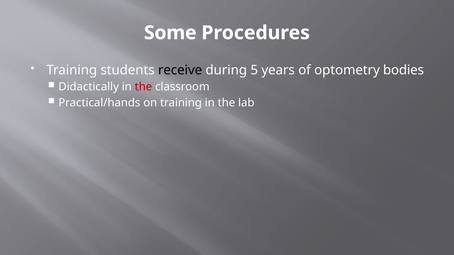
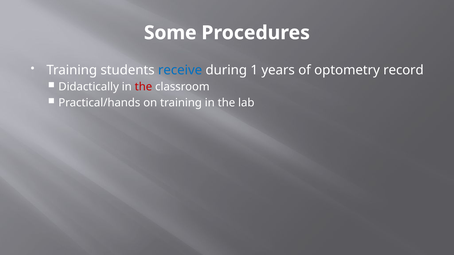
receive colour: black -> blue
5: 5 -> 1
bodies: bodies -> record
